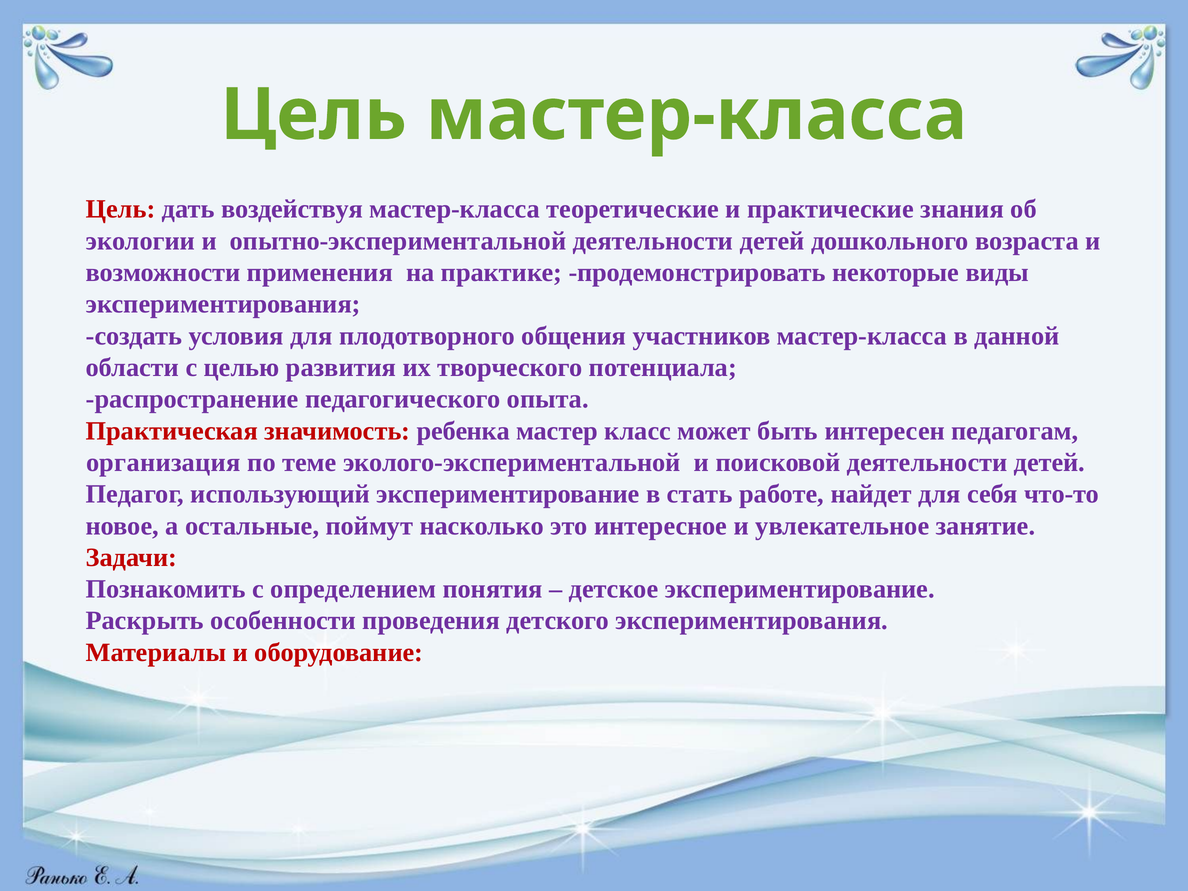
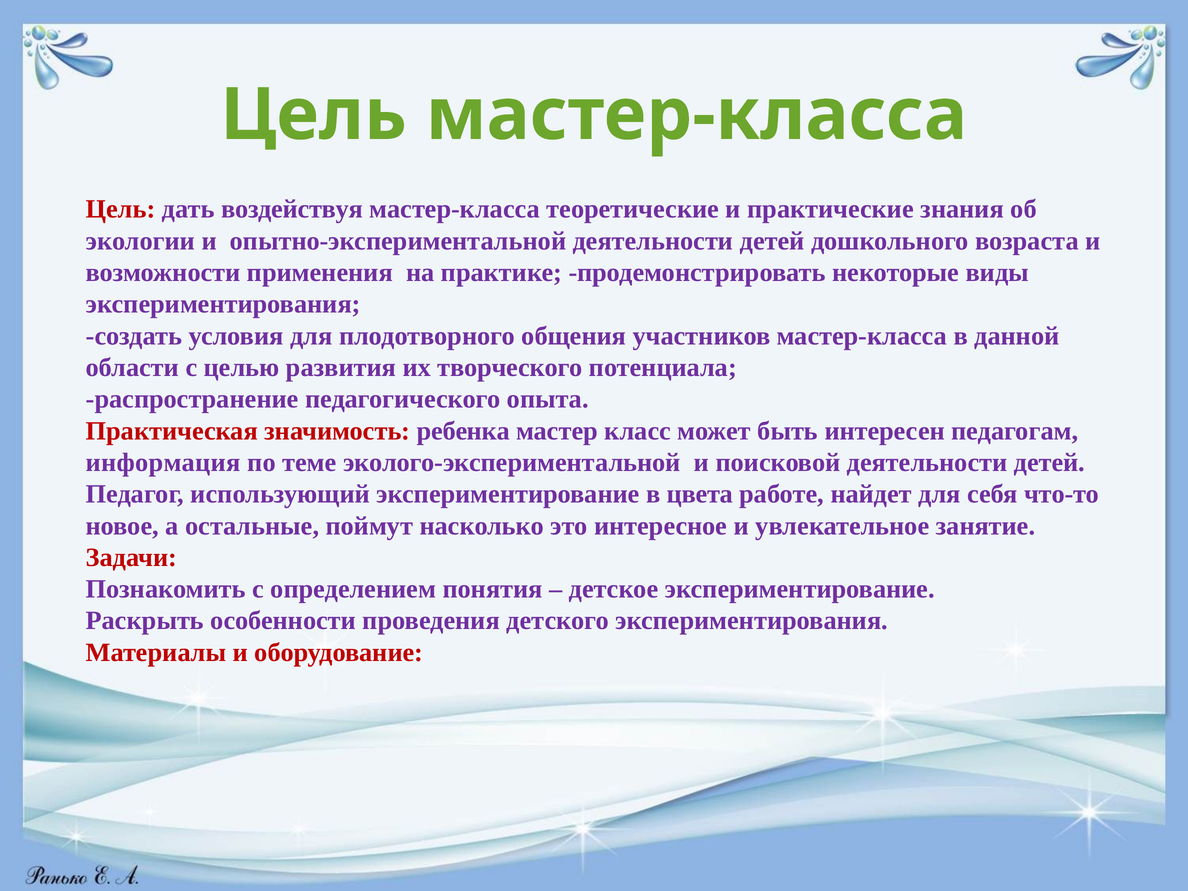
организация: организация -> информация
стать: стать -> цвета
